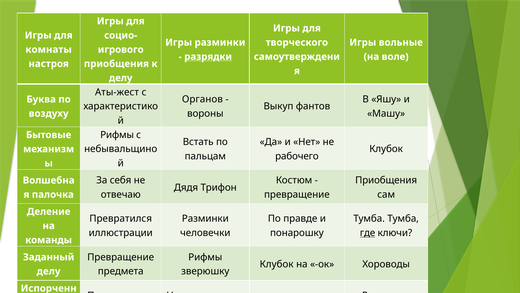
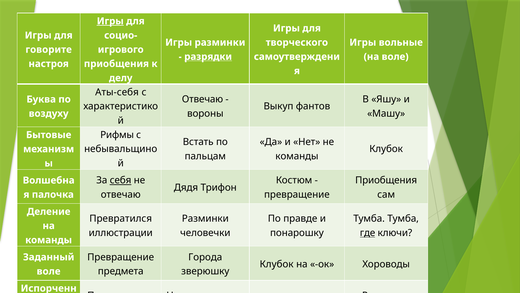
Игры at (110, 21) underline: none -> present
комнаты at (49, 49): комнаты -> говорите
Аты-жест: Аты-жест -> Аты-себя
Органов at (202, 99): Органов -> Отвечаю
рабочего at (297, 156): рабочего -> команды
себя underline: none -> present
Рифмы at (205, 257): Рифмы -> Города
делу at (49, 271): делу -> воле
